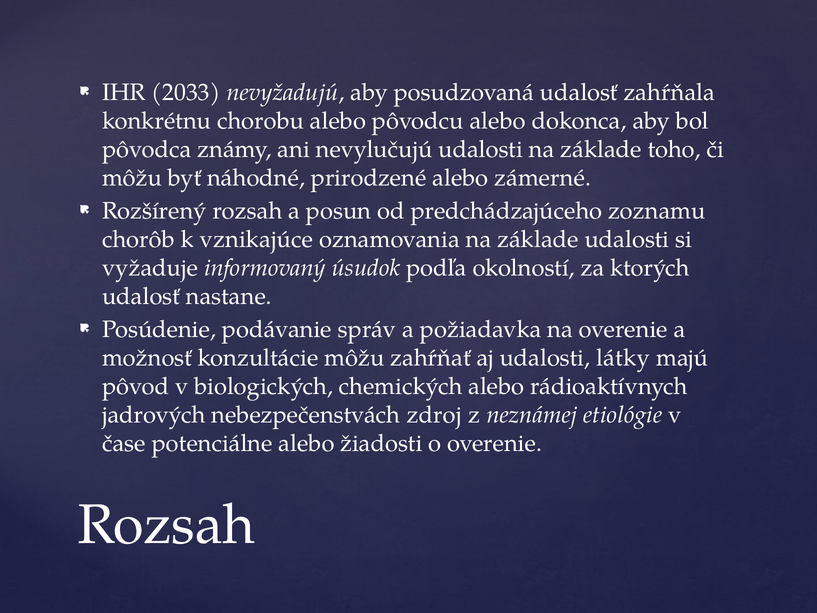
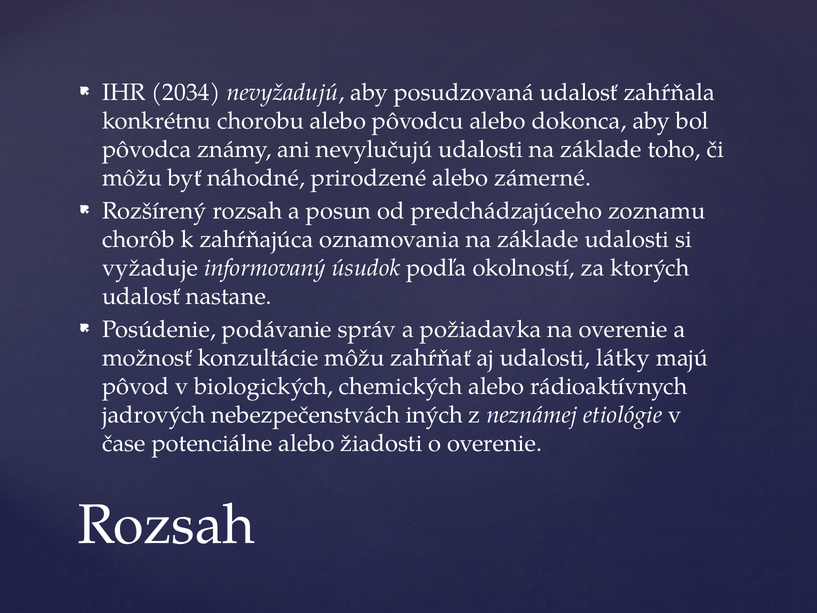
2033: 2033 -> 2034
vznikajúce: vznikajúce -> zahŕňajúca
zdroj: zdroj -> iných
